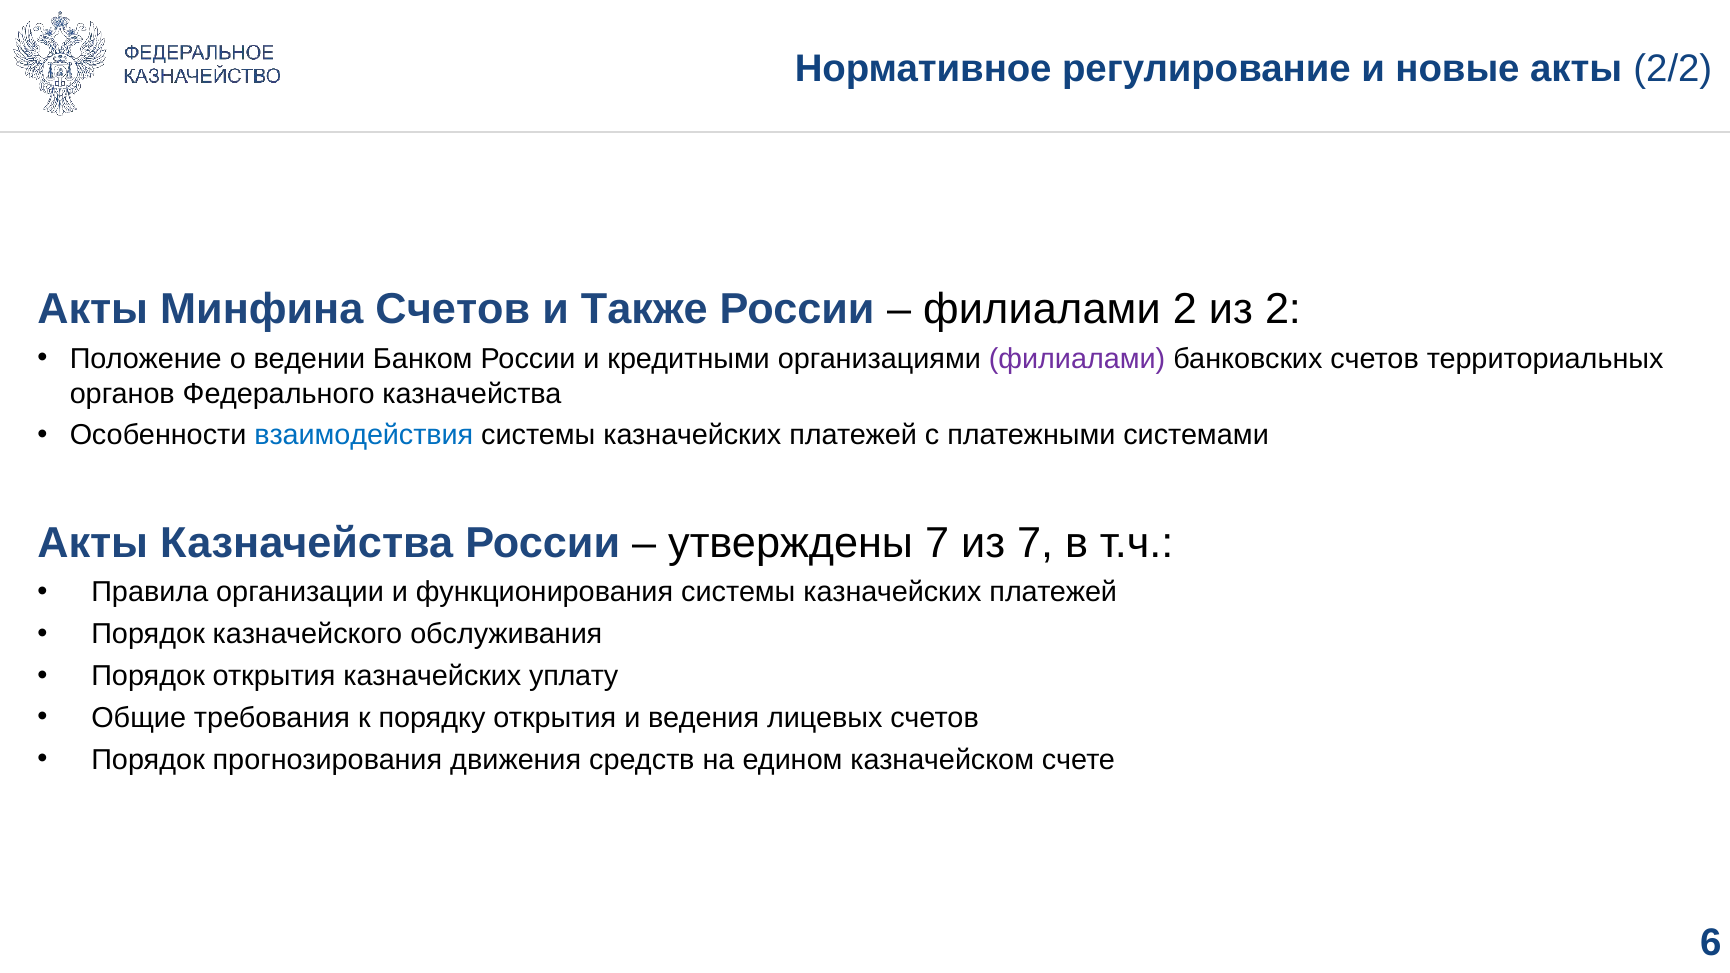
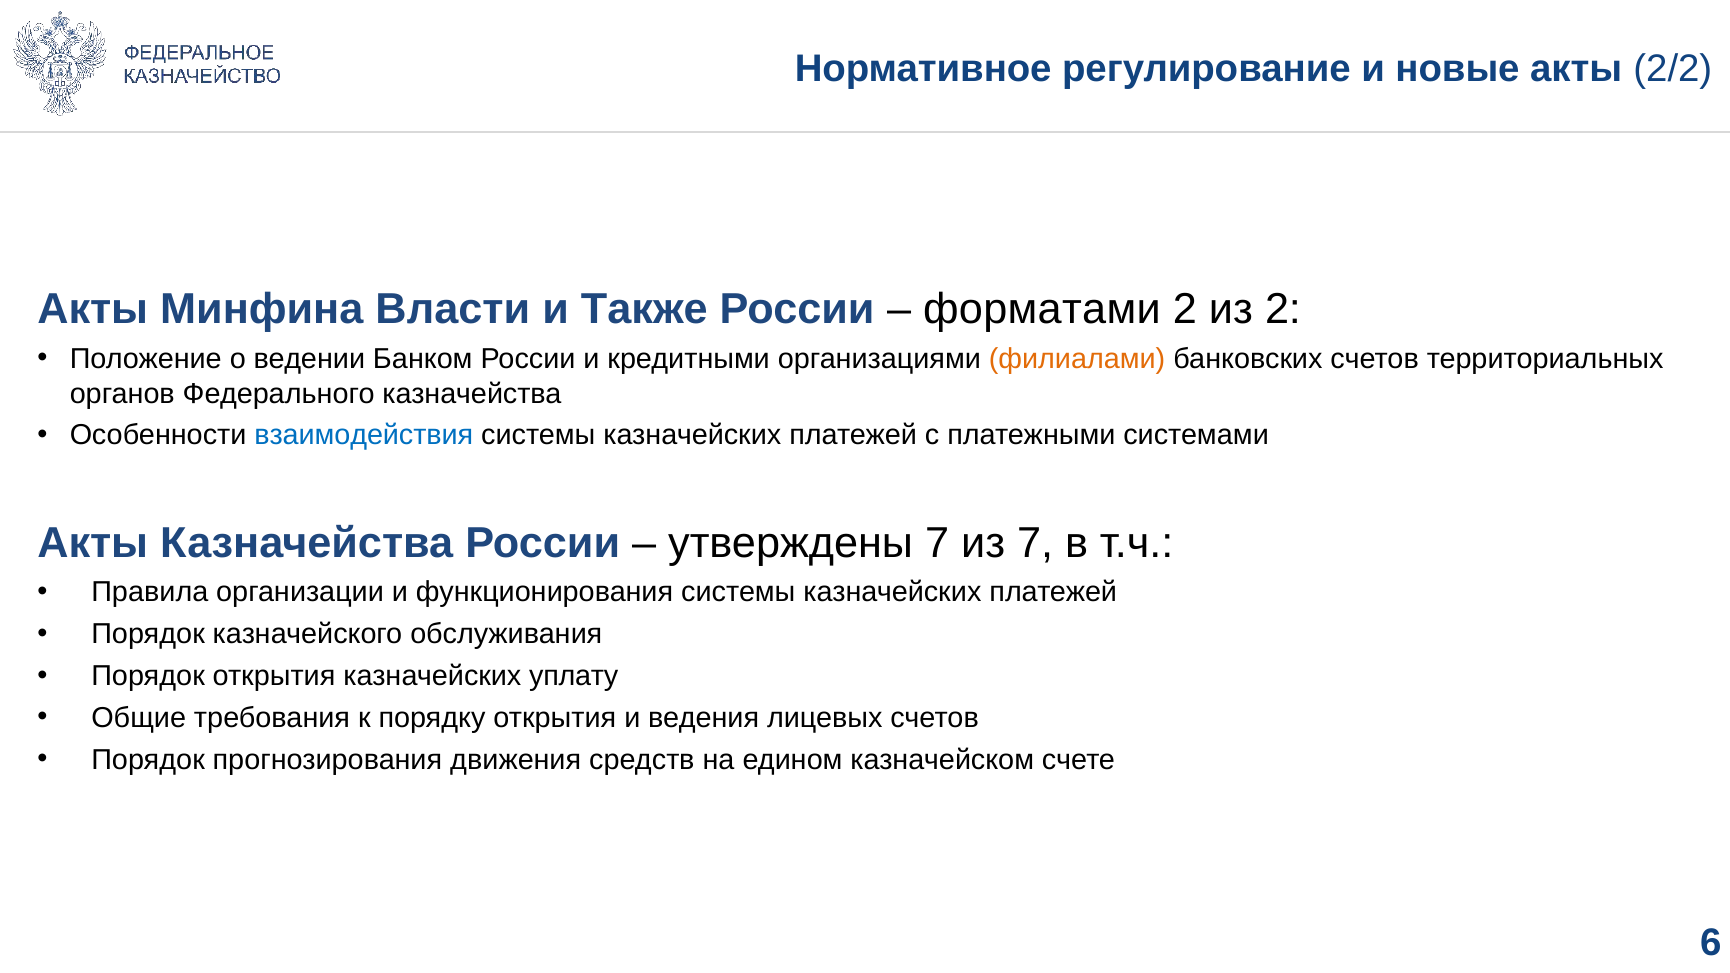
Минфина Счетов: Счетов -> Власти
филиалами at (1042, 310): филиалами -> форматами
филиалами at (1077, 359) colour: purple -> orange
